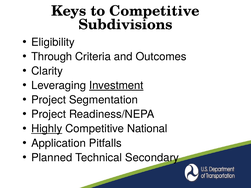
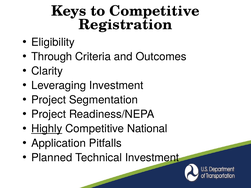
Subdivisions: Subdivisions -> Registration
Investment at (116, 86) underline: present -> none
Technical Secondary: Secondary -> Investment
